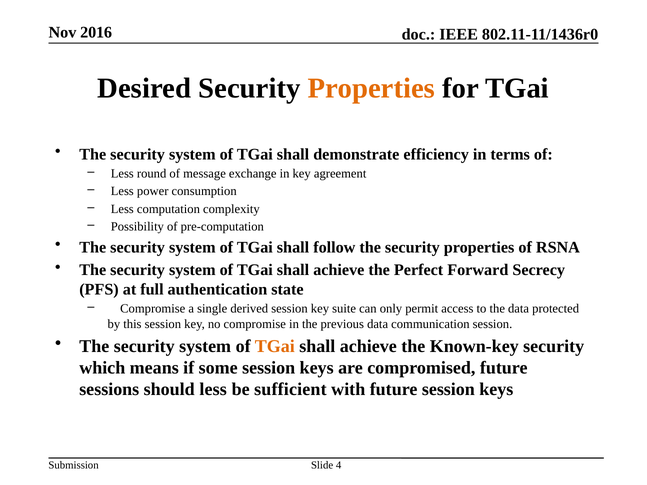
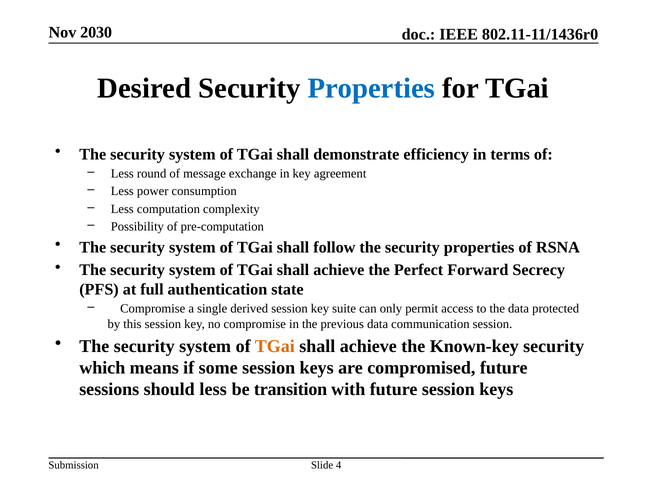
2016: 2016 -> 2030
Properties at (371, 88) colour: orange -> blue
sufficient: sufficient -> transition
